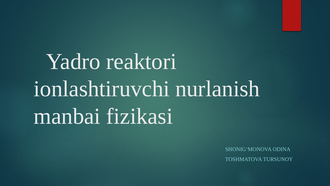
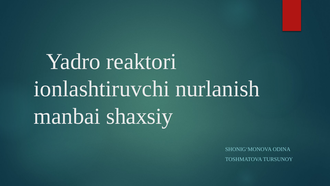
fizikasi: fizikasi -> shaxsiy
